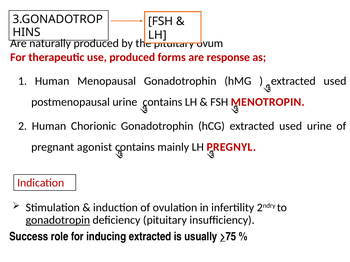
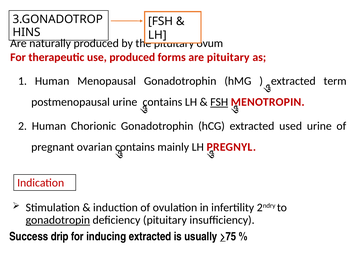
are response: response -> pituitary
used at (335, 81): used -> term
FSH at (219, 102) underline: none -> present
agonist: agonist -> ovarian
role: role -> drip
